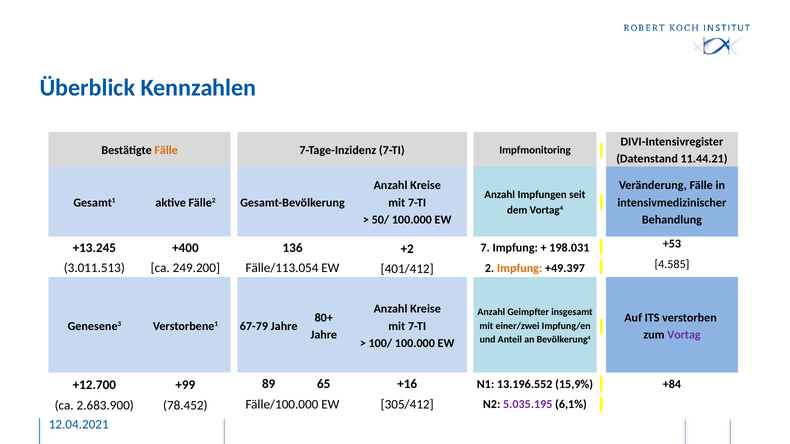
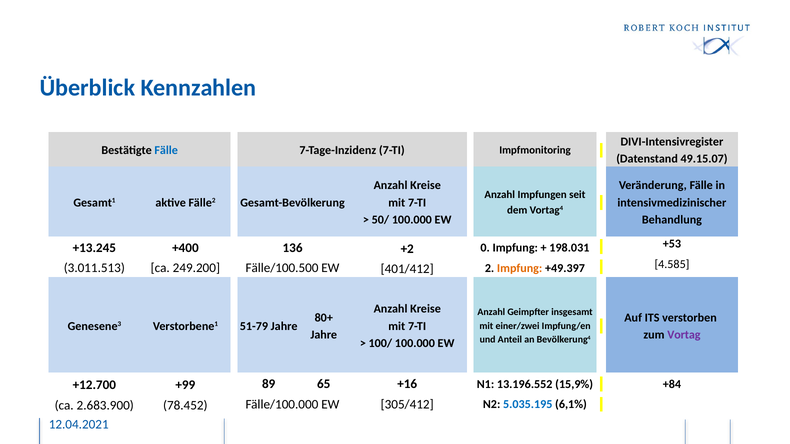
Fälle at (166, 151) colour: orange -> blue
11.44.21: 11.44.21 -> 49.15.07
7: 7 -> 0
Fälle/113.054: Fälle/113.054 -> Fälle/100.500
67-79: 67-79 -> 51-79
5.035.195 colour: purple -> blue
